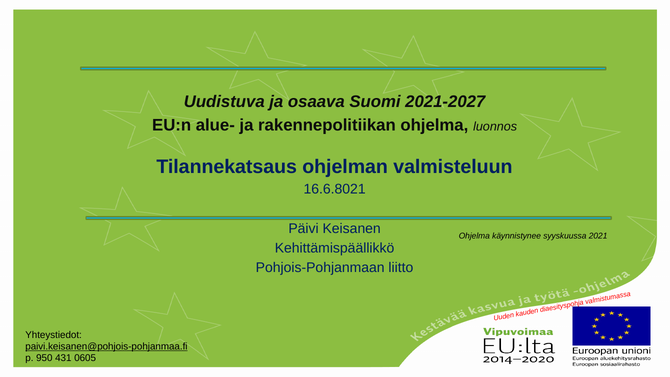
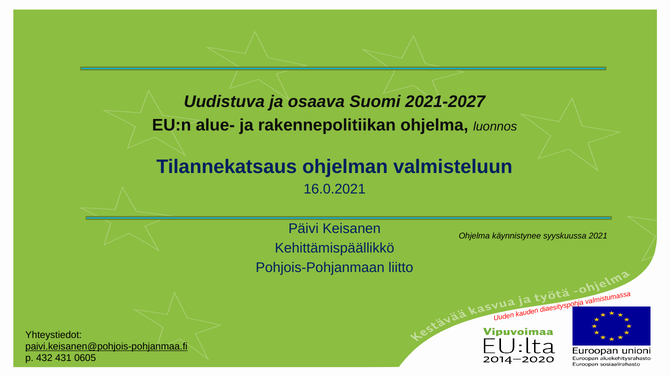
16.6.8021: 16.6.8021 -> 16.0.2021
950: 950 -> 432
